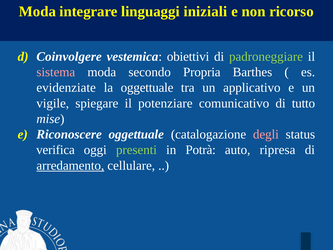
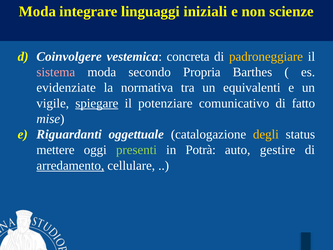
ricorso: ricorso -> scienze
obiettivi: obiettivi -> concreta
padroneggiare colour: light green -> yellow
la oggettuale: oggettuale -> normativa
applicativo: applicativo -> equivalenti
spiegare underline: none -> present
tutto: tutto -> fatto
Riconoscere: Riconoscere -> Riguardanti
degli colour: pink -> yellow
verifica: verifica -> mettere
ripresa: ripresa -> gestire
